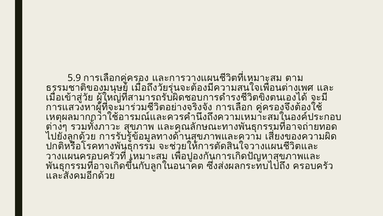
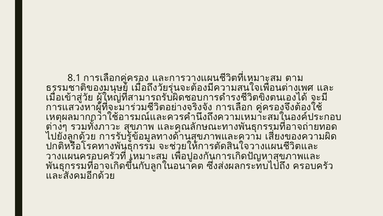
5.9: 5.9 -> 8.1
